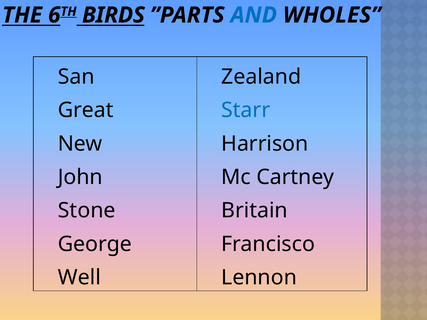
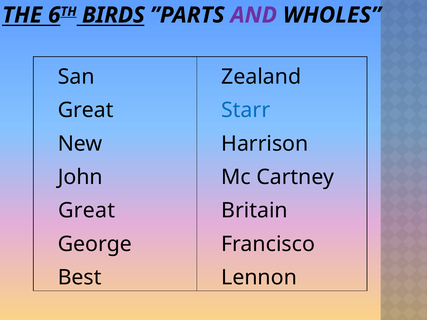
AND colour: blue -> purple
Stone at (87, 211): Stone -> Great
Well: Well -> Best
